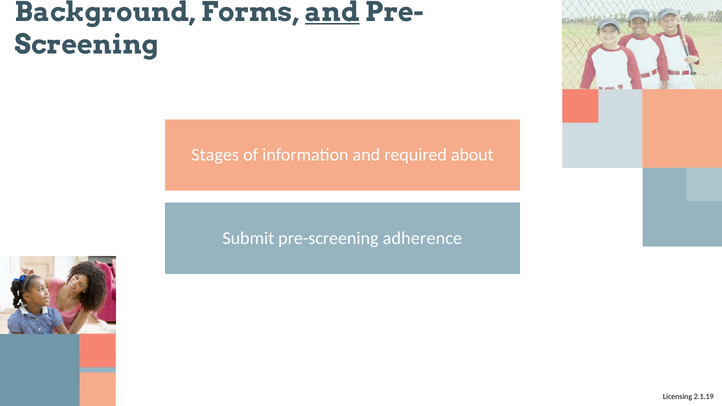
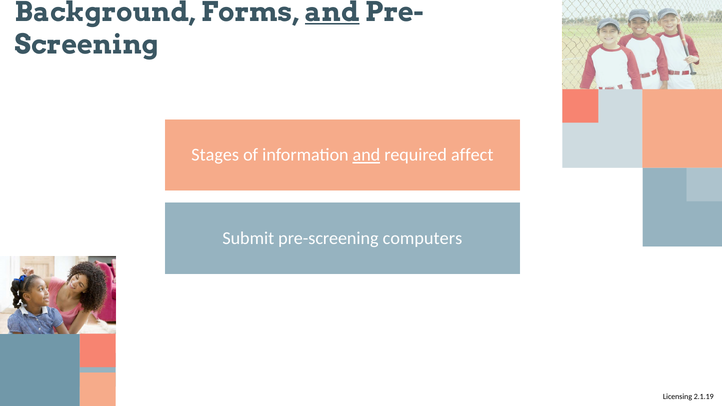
and at (366, 155) underline: none -> present
about: about -> affect
adherence: adherence -> computers
